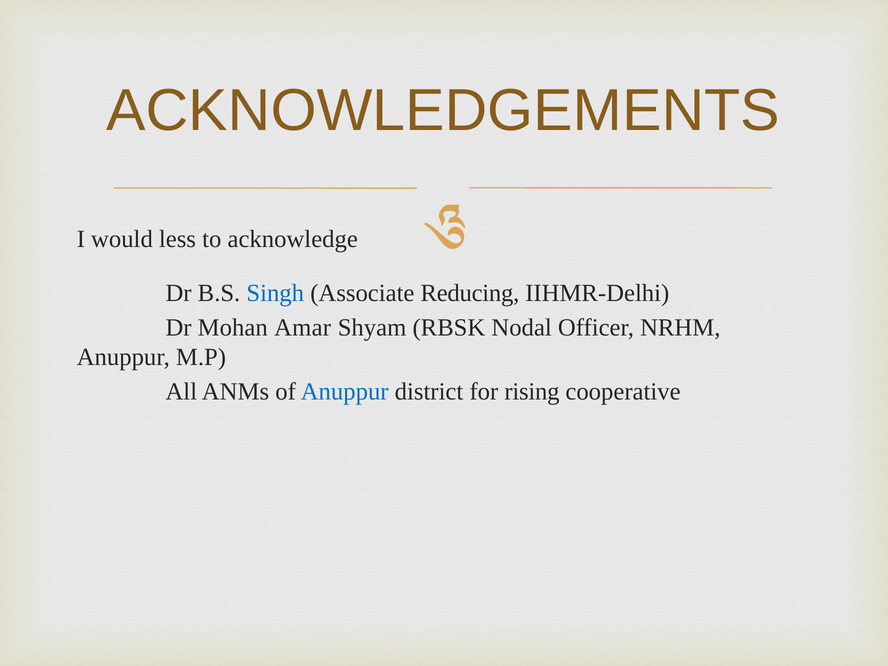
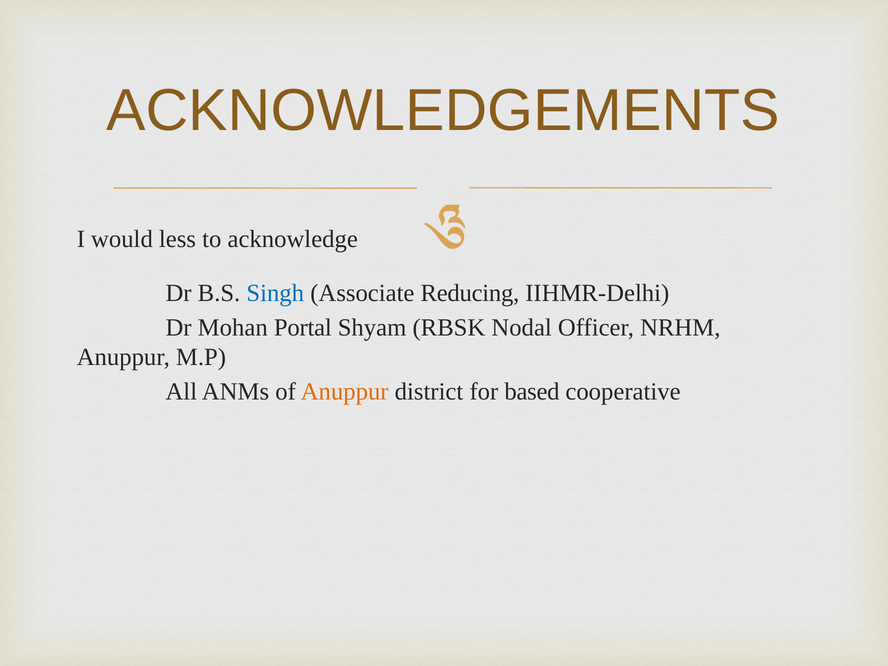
Amar: Amar -> Portal
Anuppur at (345, 392) colour: blue -> orange
rising: rising -> based
